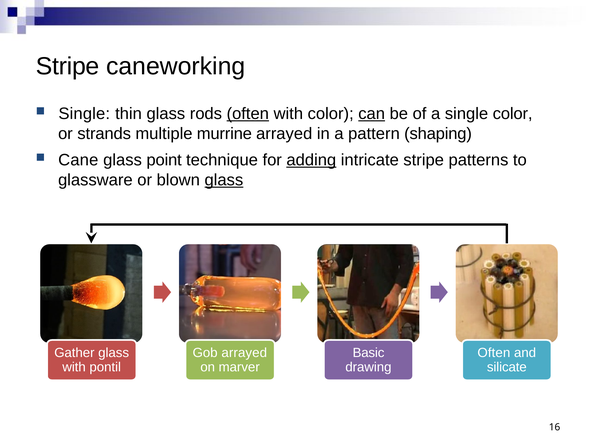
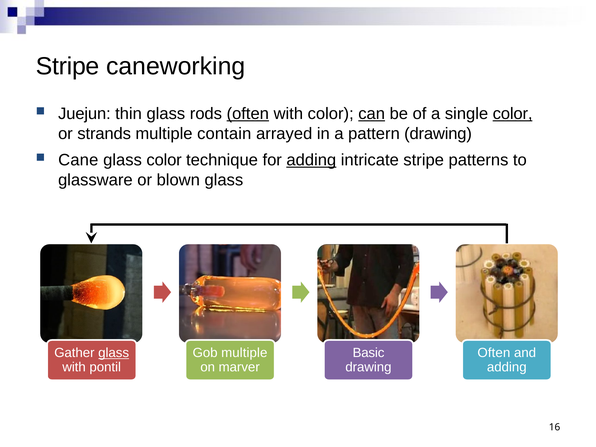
Single at (84, 114): Single -> Juejun
color at (513, 114) underline: none -> present
murrine: murrine -> contain
pattern shaping: shaping -> drawing
glass point: point -> color
glass at (224, 180) underline: present -> none
glass at (114, 353) underline: none -> present
Gob arrayed: arrayed -> multiple
silicate at (507, 367): silicate -> adding
